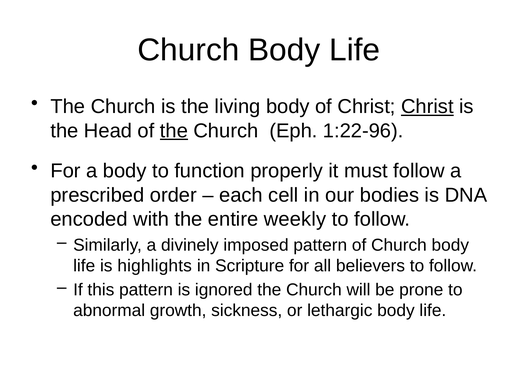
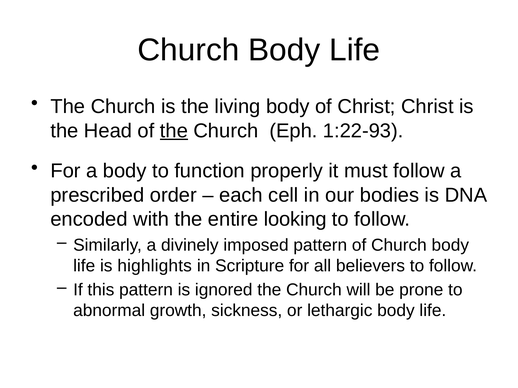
Christ at (427, 107) underline: present -> none
1:22-96: 1:22-96 -> 1:22-93
weekly: weekly -> looking
